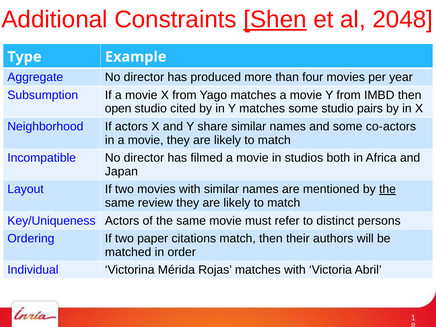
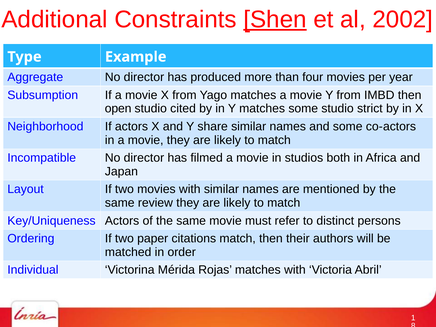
2048: 2048 -> 2002
pairs: pairs -> strict
the at (388, 189) underline: present -> none
